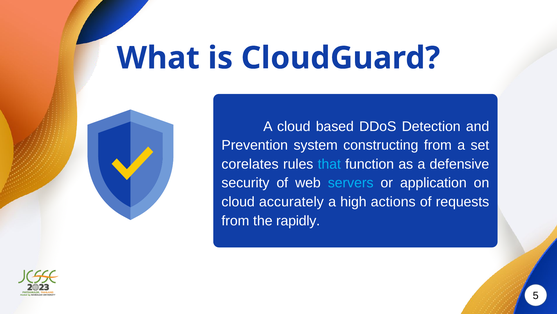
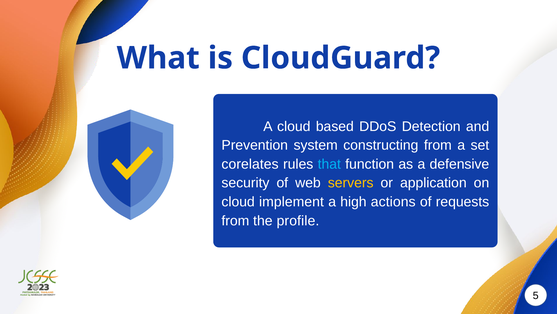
servers colour: light blue -> yellow
accurately: accurately -> implement
rapidly: rapidly -> profile
